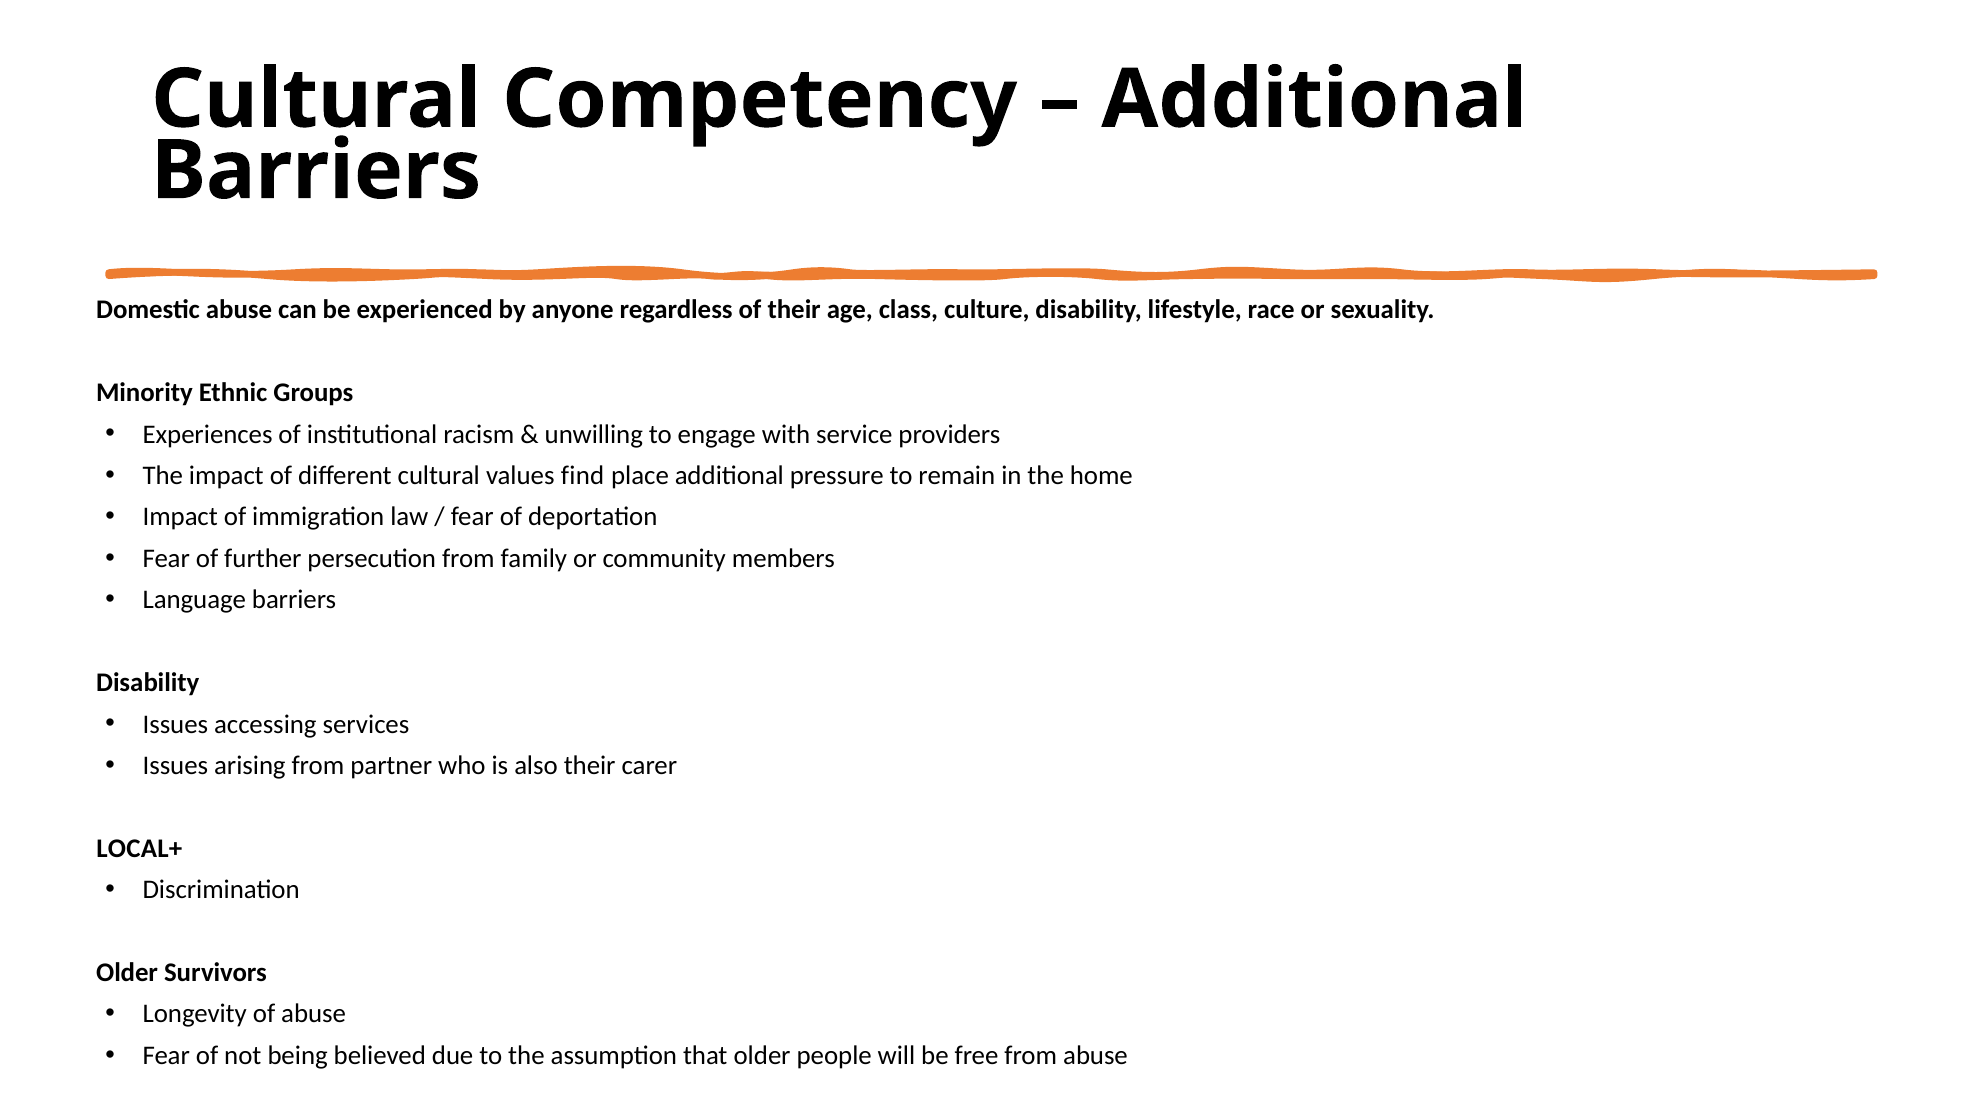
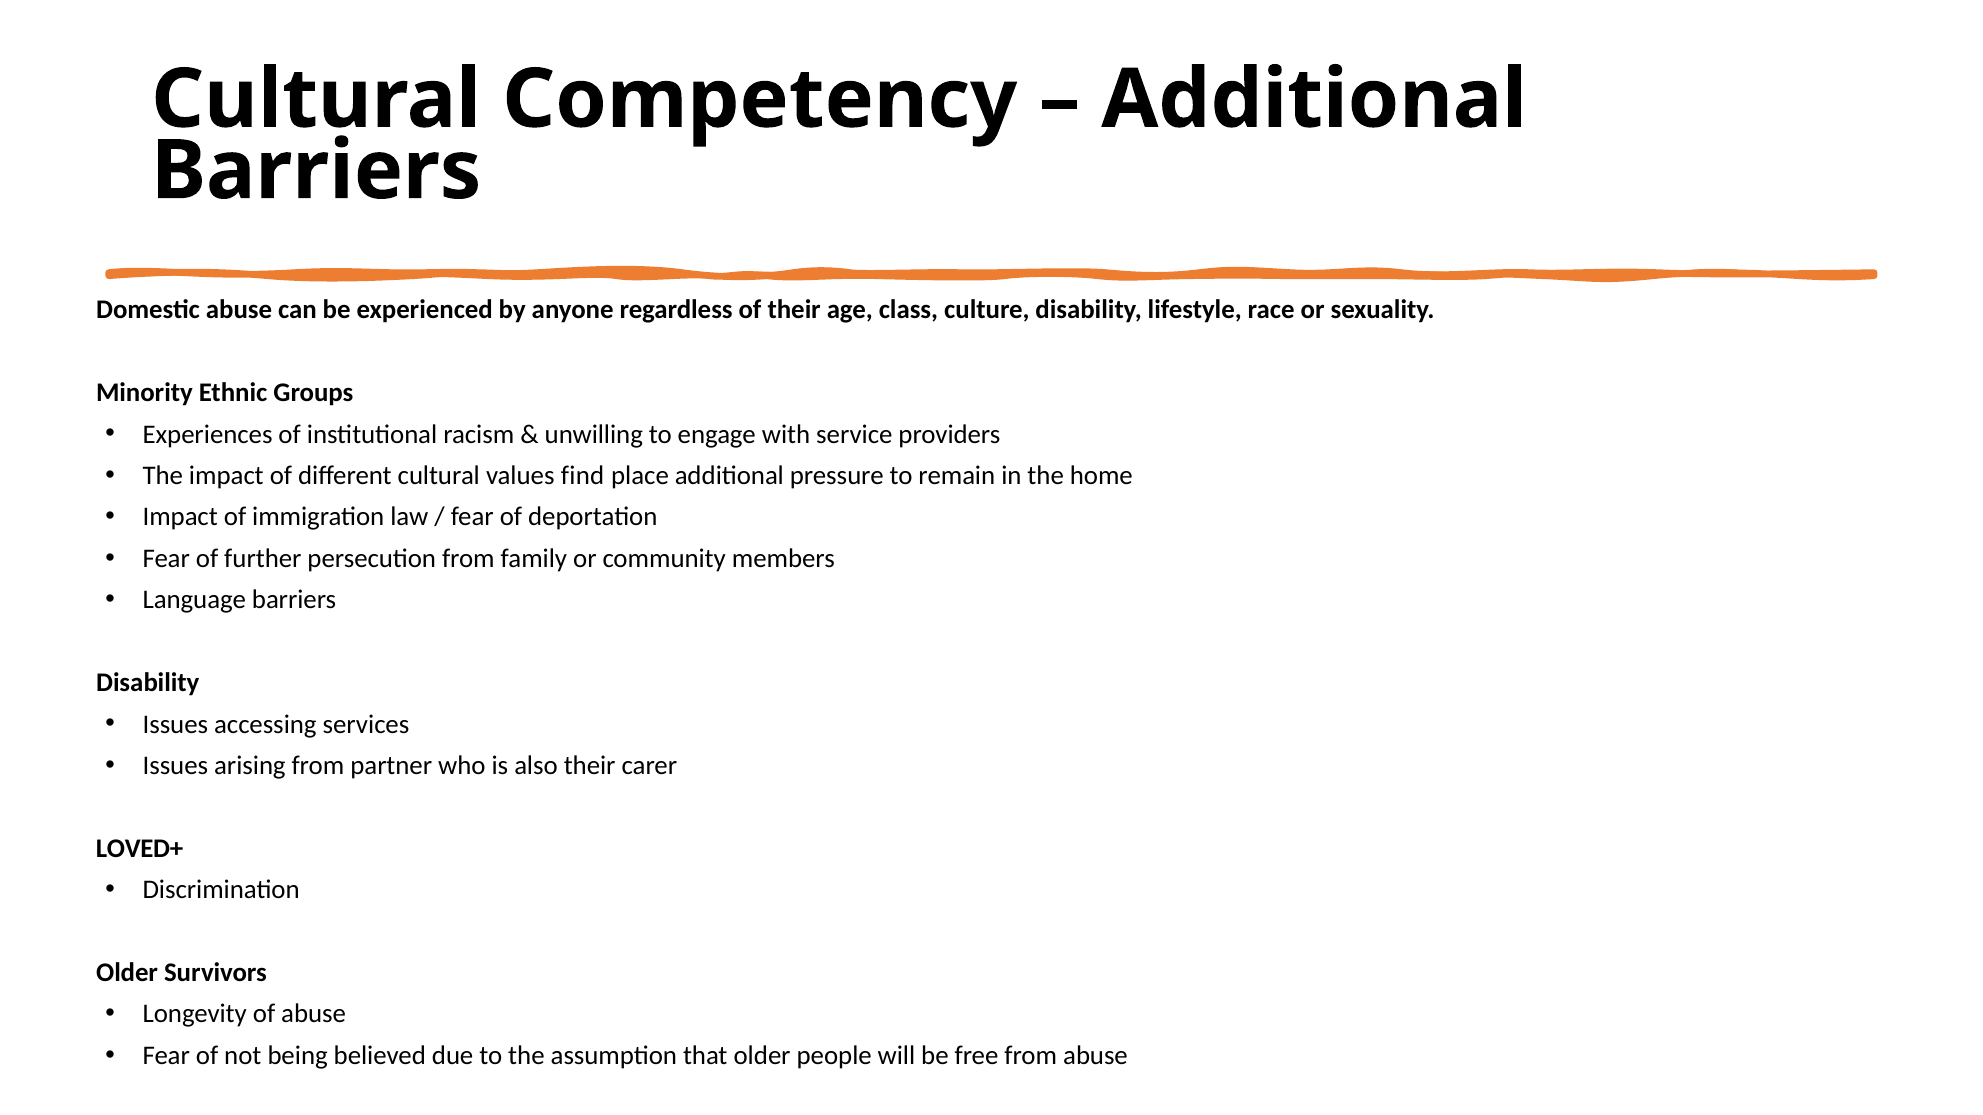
LOCAL+: LOCAL+ -> LOVED+
